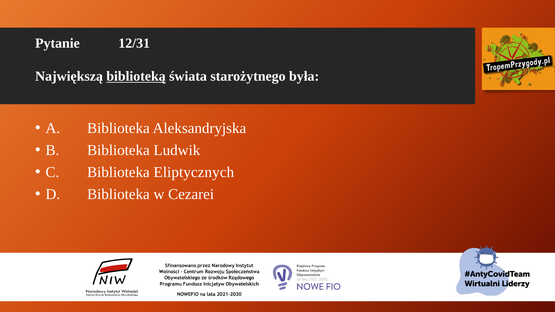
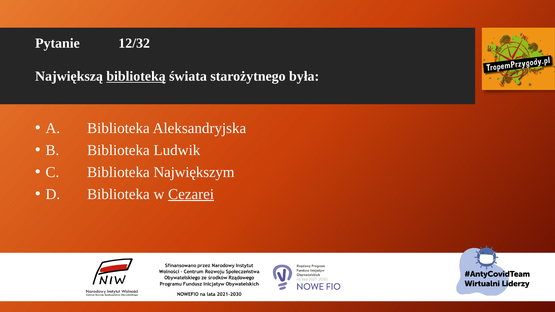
12/31: 12/31 -> 12/32
Eliptycznych: Eliptycznych -> Największym
Cezarei underline: none -> present
